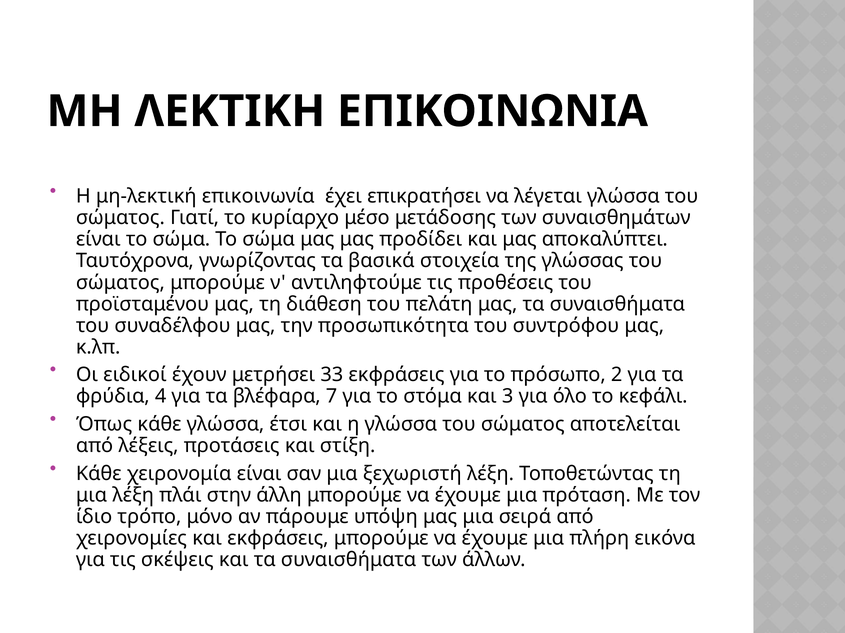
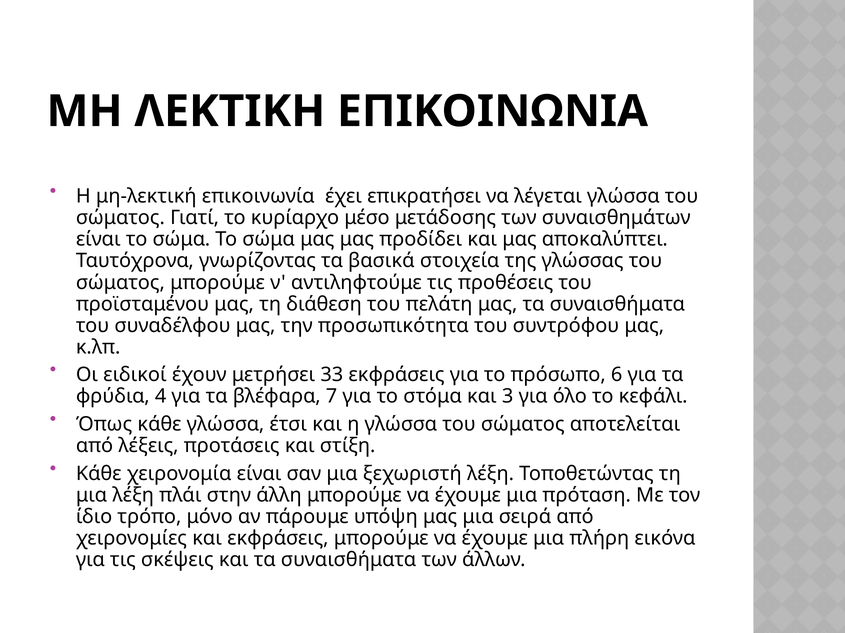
2: 2 -> 6
